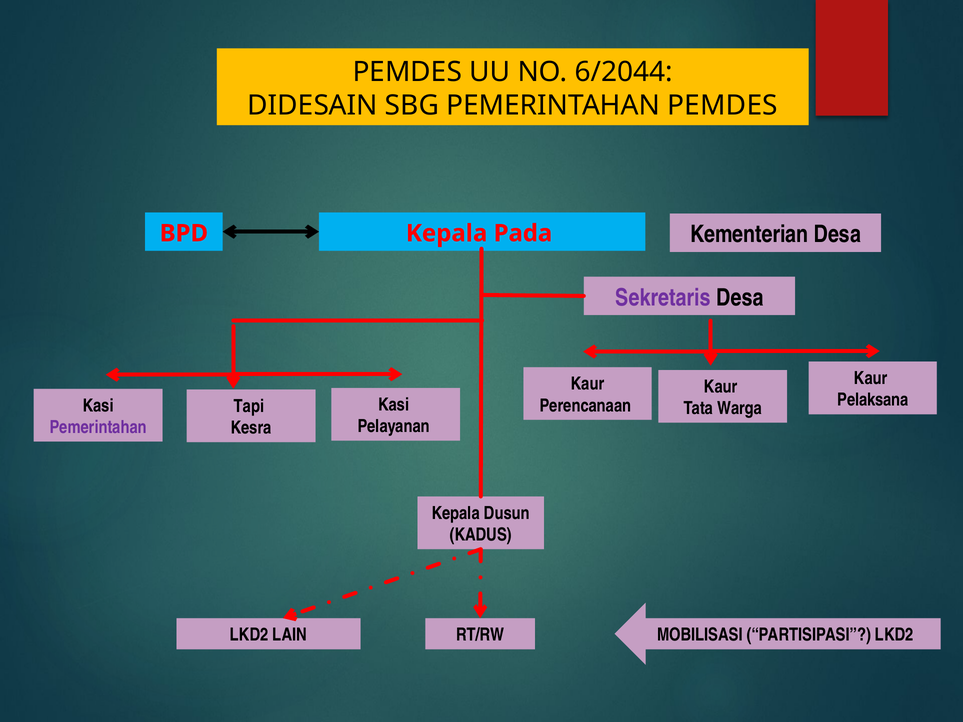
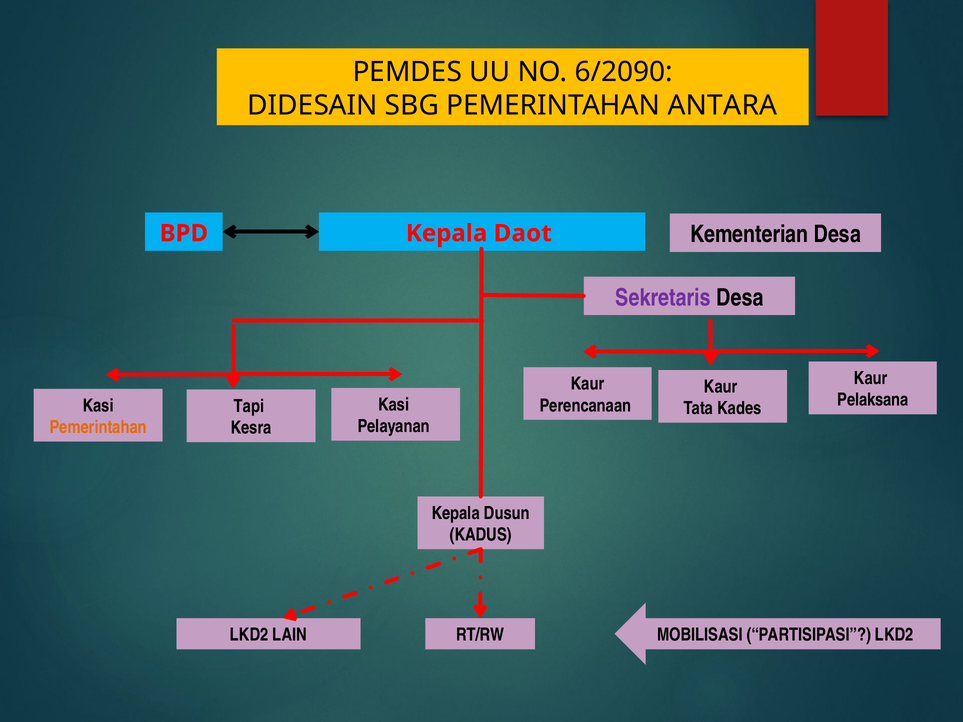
6/2044: 6/2044 -> 6/2090
PEMERINTAHAN PEMDES: PEMDES -> ANTARA
Pada: Pada -> Daot
Warga: Warga -> Kades
Pemerintahan at (98, 427) colour: purple -> orange
